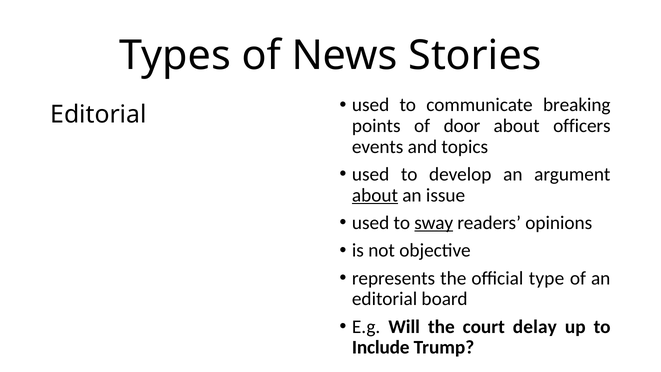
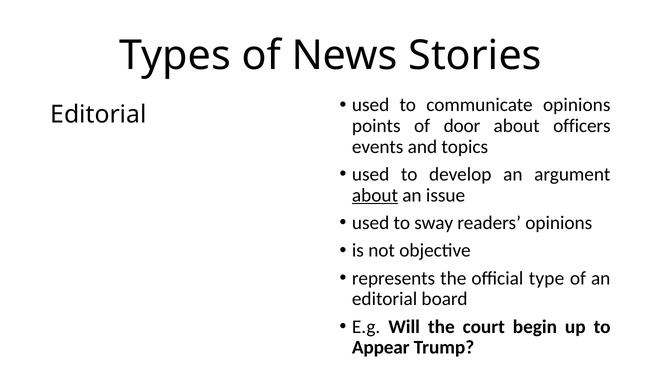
communicate breaking: breaking -> opinions
sway underline: present -> none
delay: delay -> begin
Include: Include -> Appear
